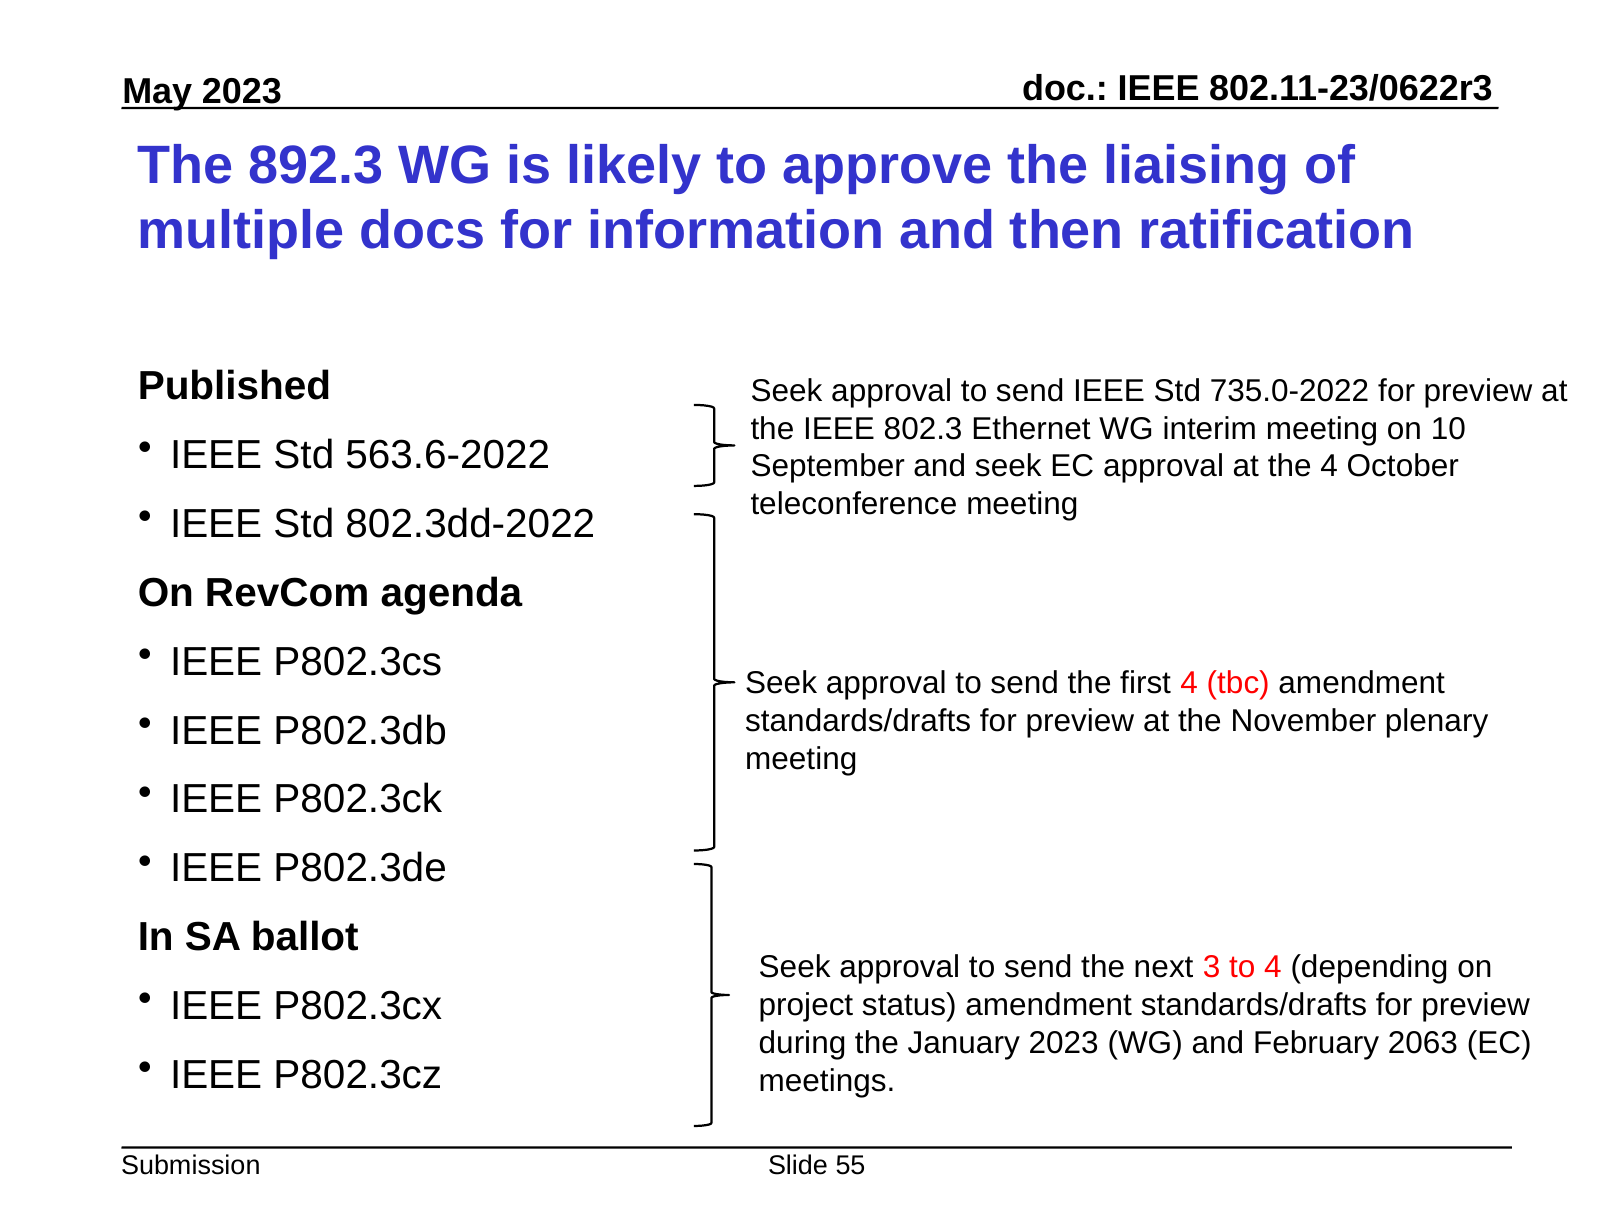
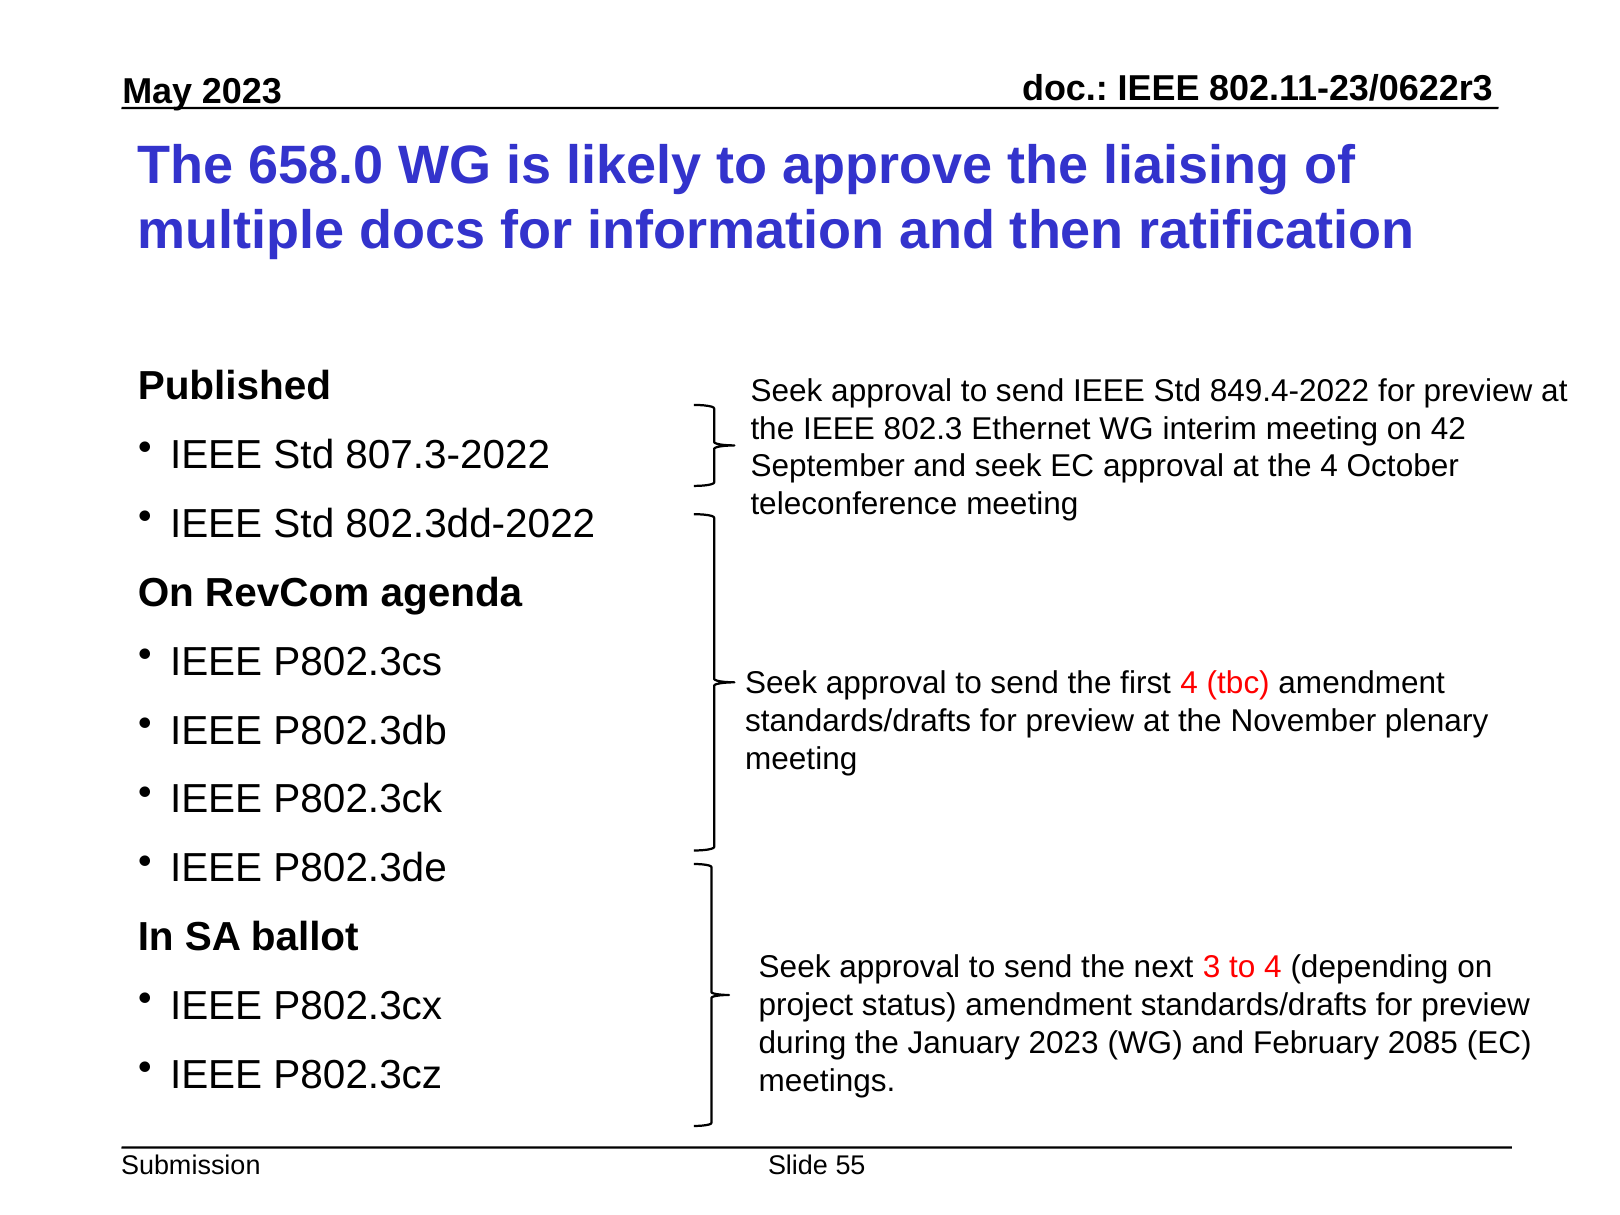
892.3: 892.3 -> 658.0
735.0-2022: 735.0-2022 -> 849.4-2022
10: 10 -> 42
563.6-2022: 563.6-2022 -> 807.3-2022
2063: 2063 -> 2085
